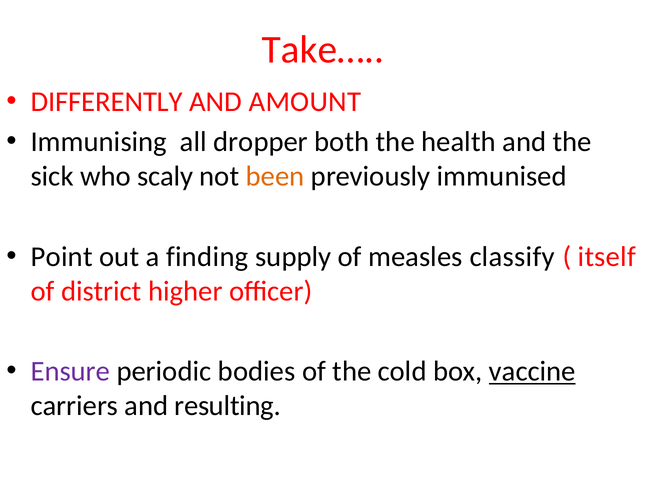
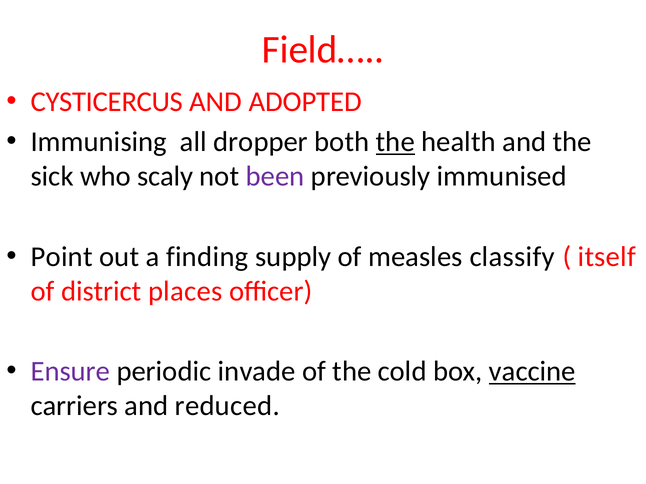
Take…: Take… -> Field…
DIFFERENTLY: DIFFERENTLY -> CYSTICERCUS
AMOUNT: AMOUNT -> ADOPTED
the at (395, 142) underline: none -> present
been colour: orange -> purple
higher: higher -> places
bodies: bodies -> invade
resulting: resulting -> reduced
